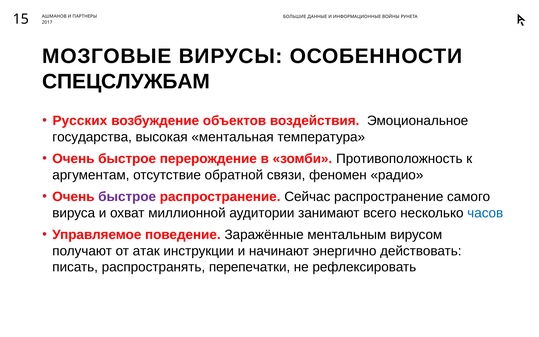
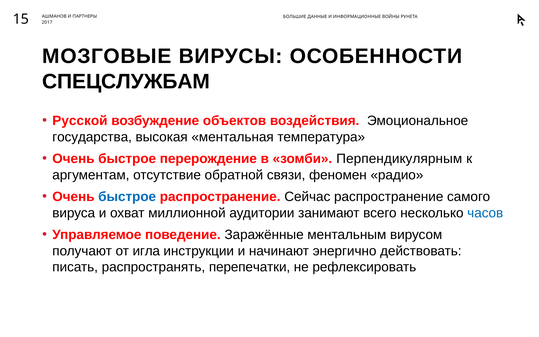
Русских: Русских -> Русской
Противоположность: Противоположность -> Перпендикулярным
быстрое at (127, 197) colour: purple -> blue
атак: атак -> игла
